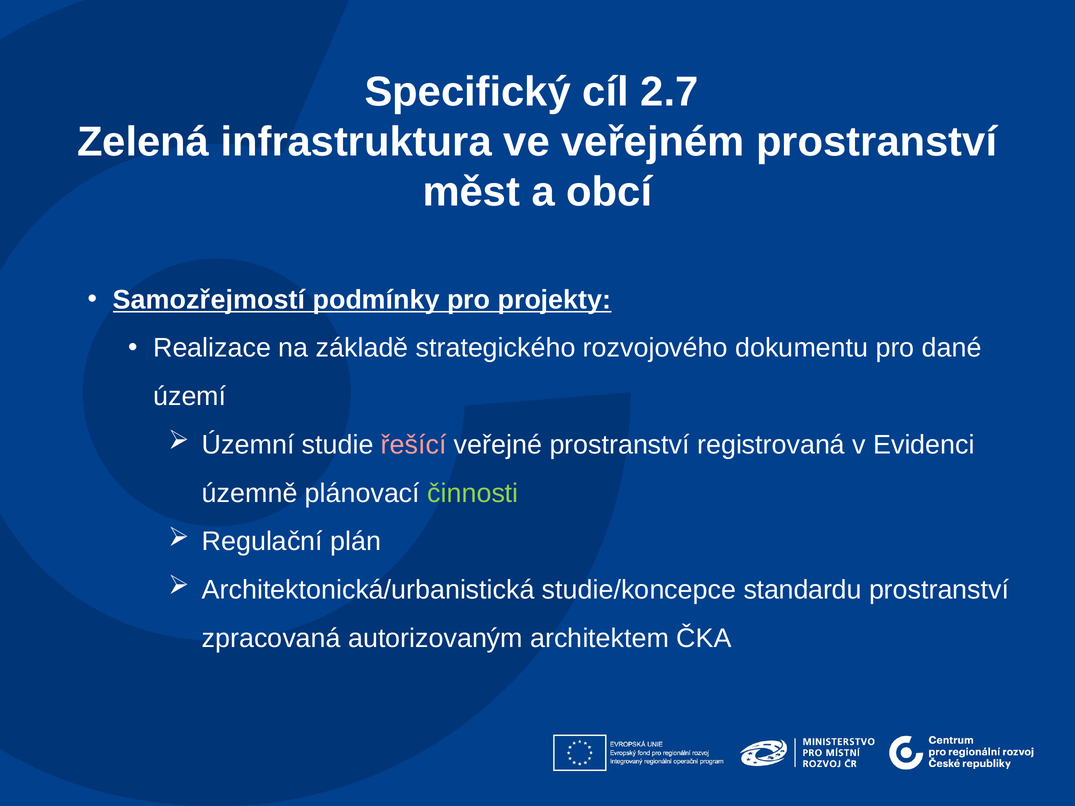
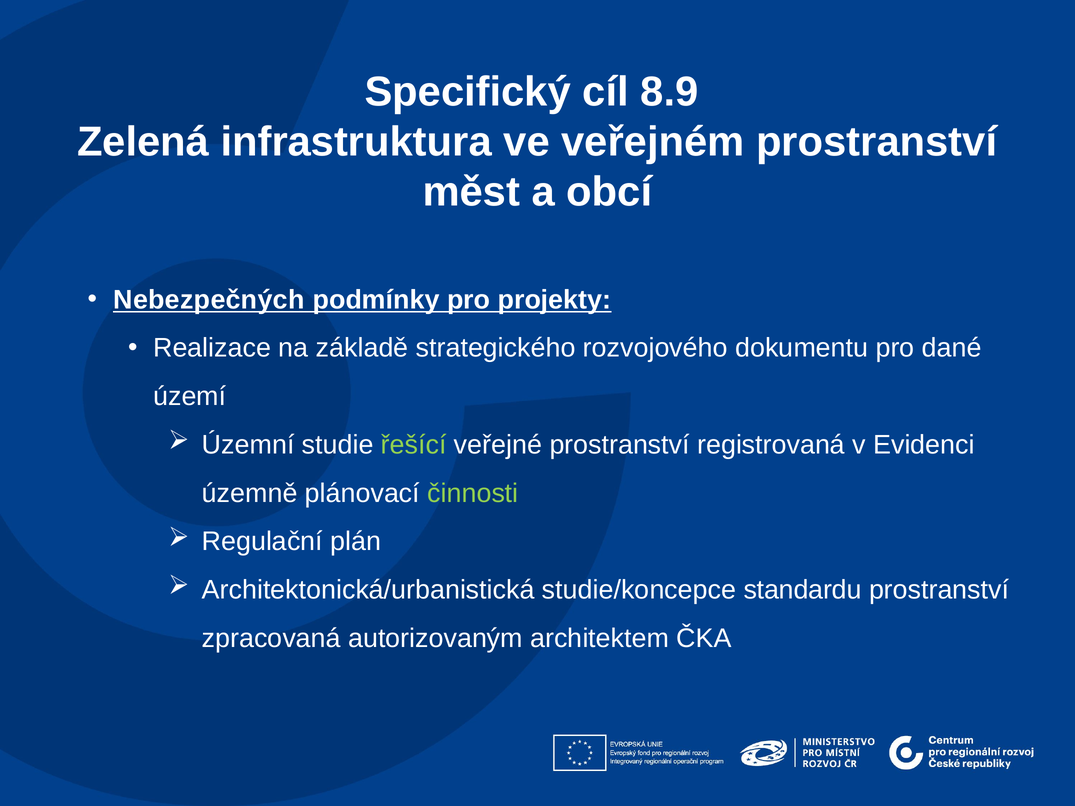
2.7: 2.7 -> 8.9
Samozřejmostí: Samozřejmostí -> Nebezpečných
řešící colour: pink -> light green
